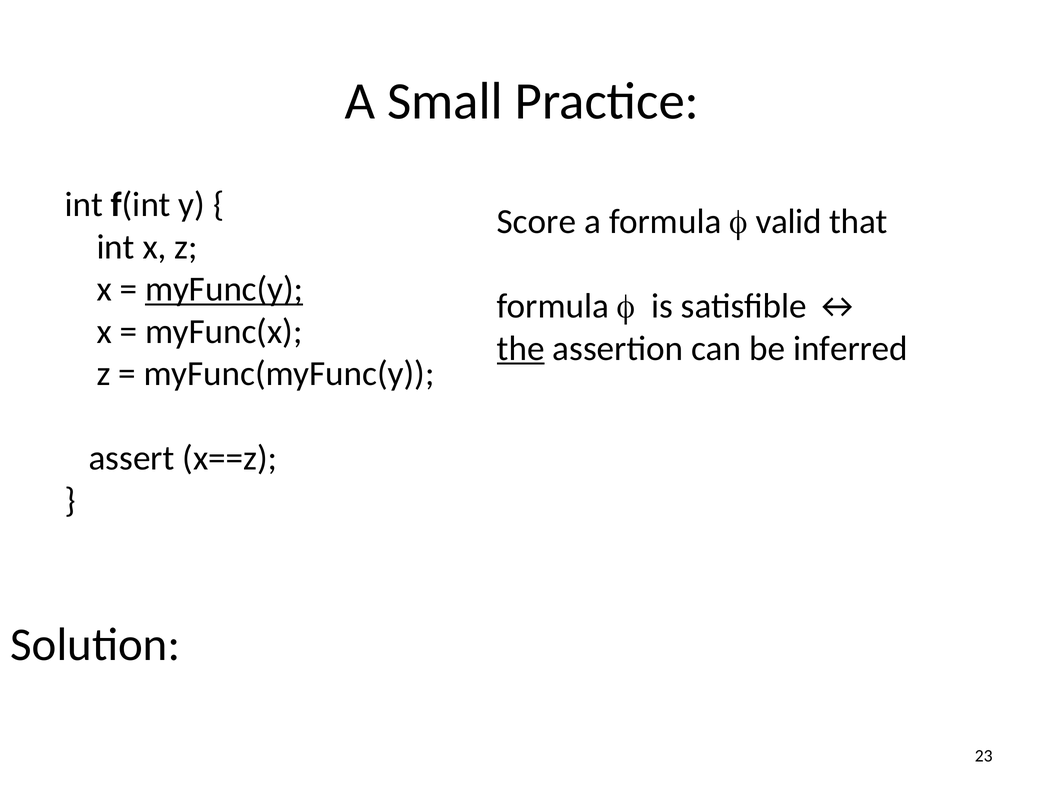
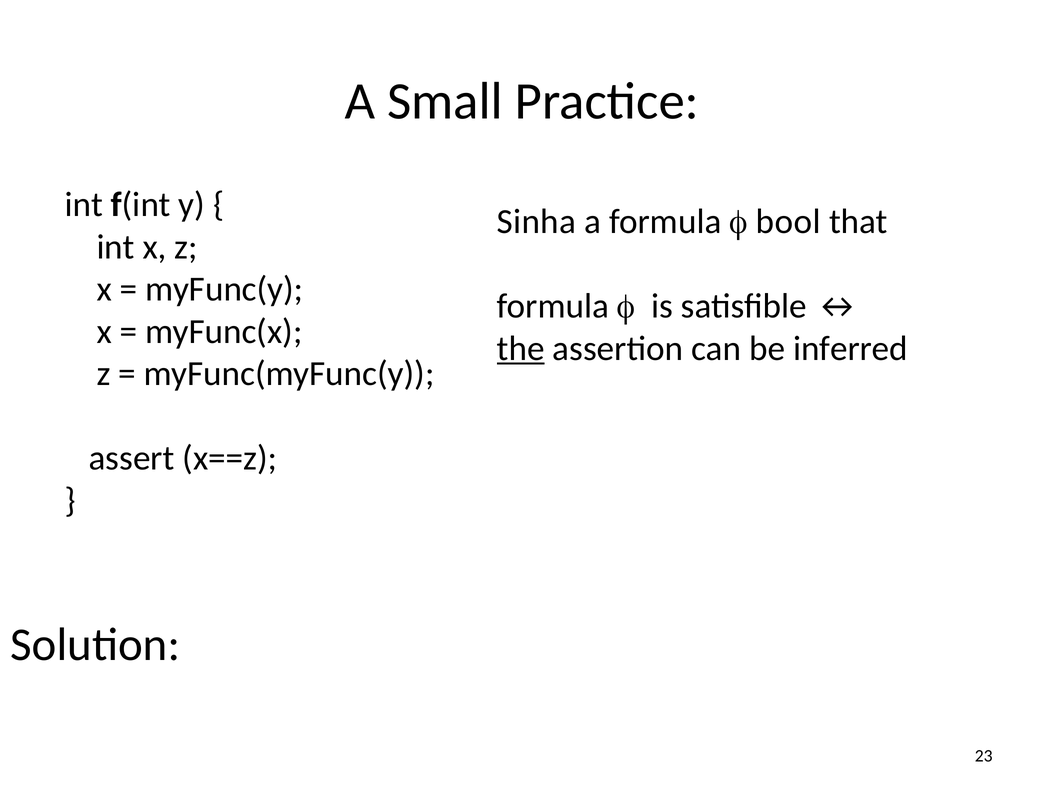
Score: Score -> Sinha
valid: valid -> bool
myFunc(y underline: present -> none
